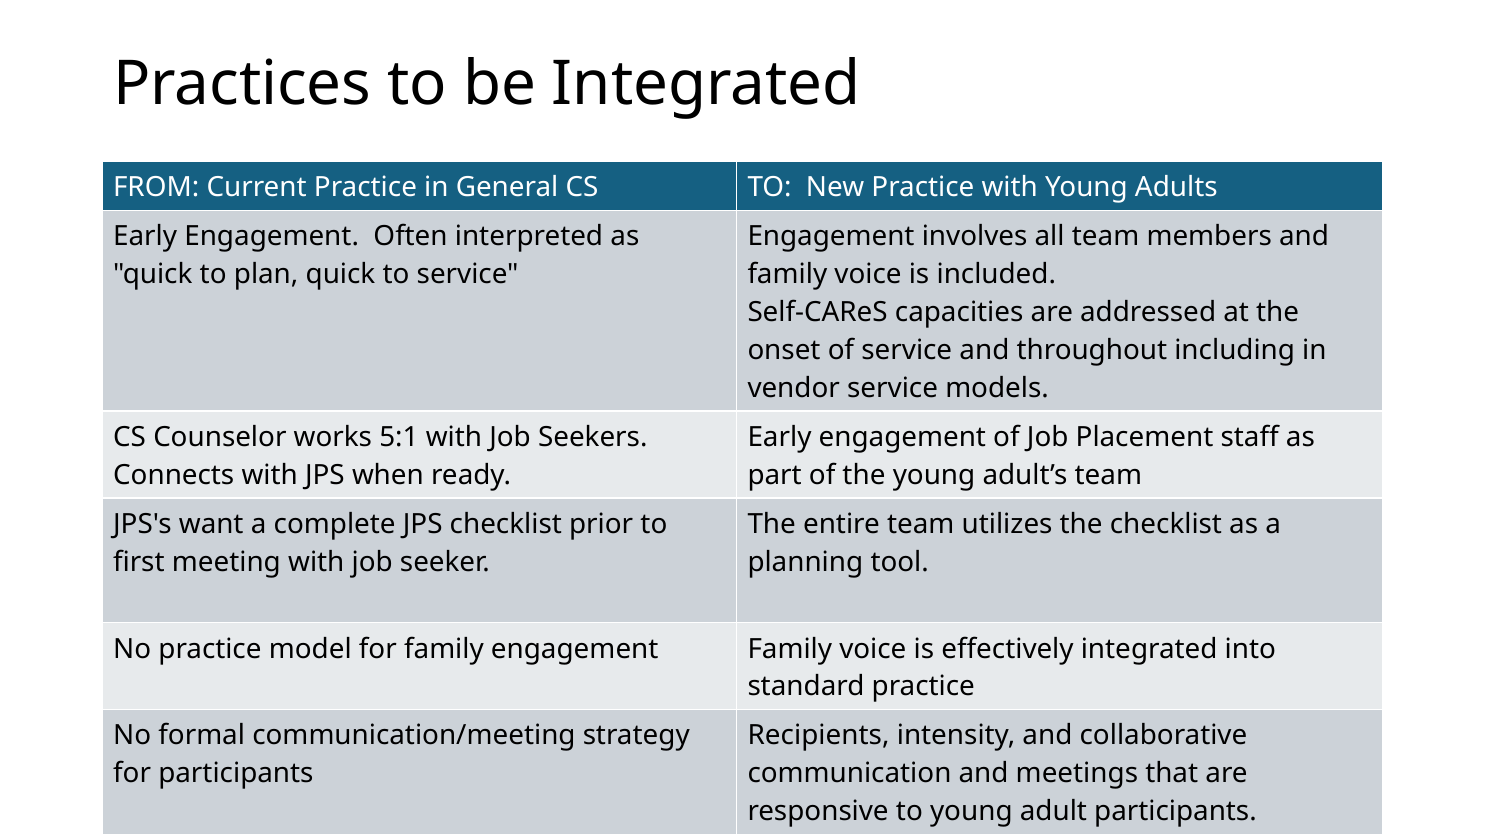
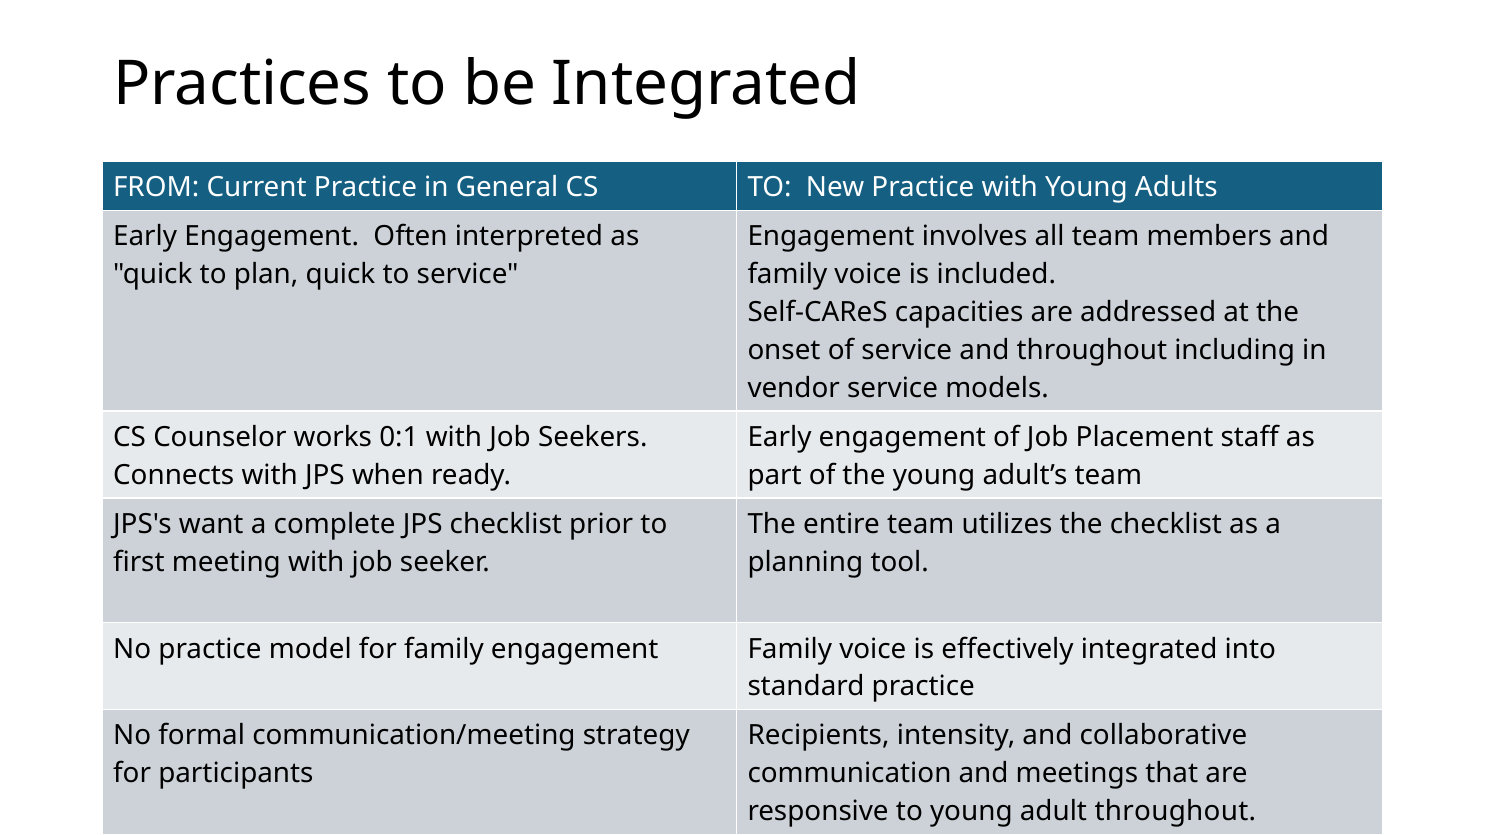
5:1: 5:1 -> 0:1
adult participants: participants -> throughout
